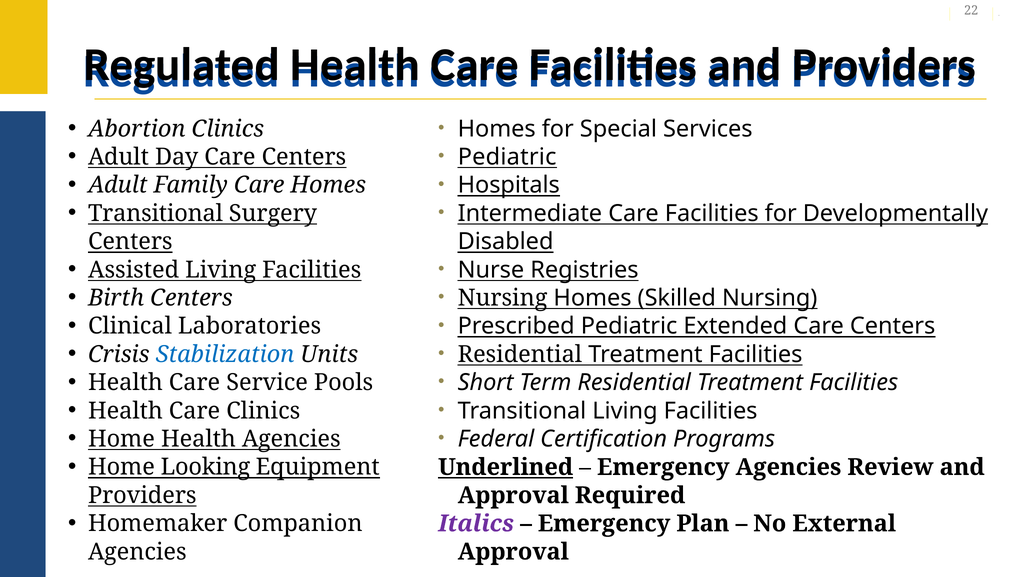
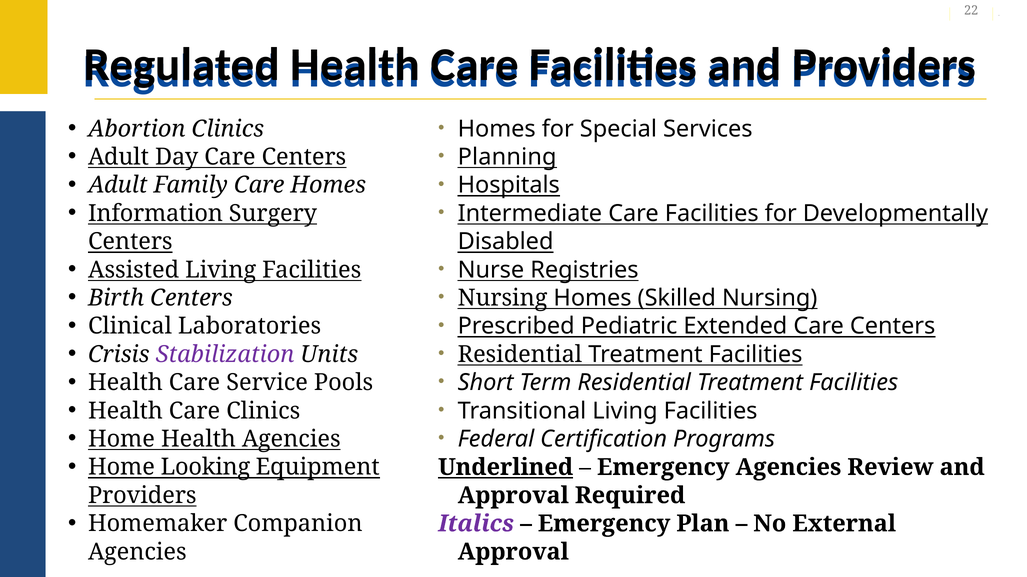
Pediatric at (507, 157): Pediatric -> Planning
Transitional at (155, 214): Transitional -> Information
Stabilization colour: blue -> purple
